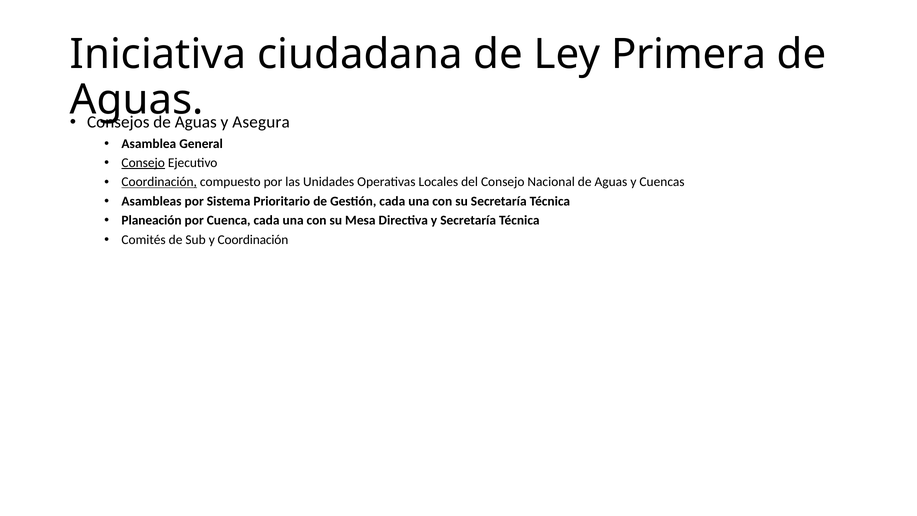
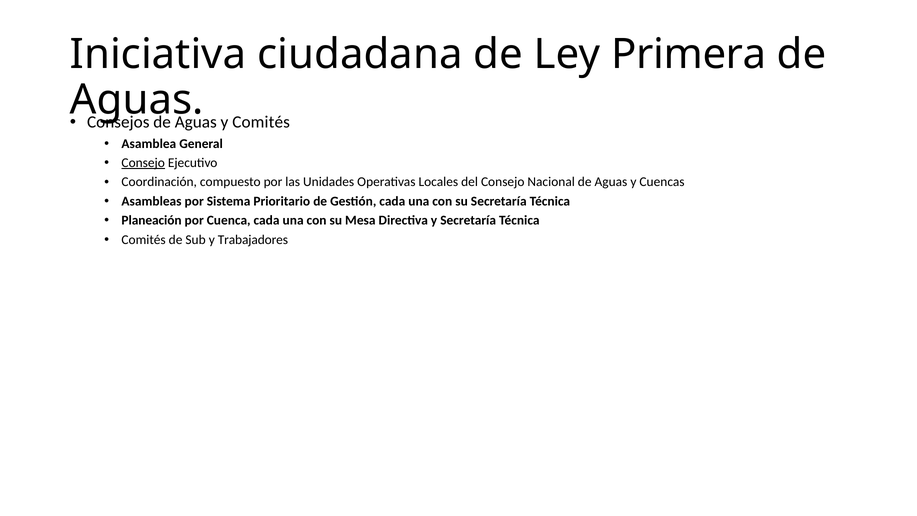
y Asegura: Asegura -> Comités
Coordinación at (159, 182) underline: present -> none
y Coordinación: Coordinación -> Trabajadores
